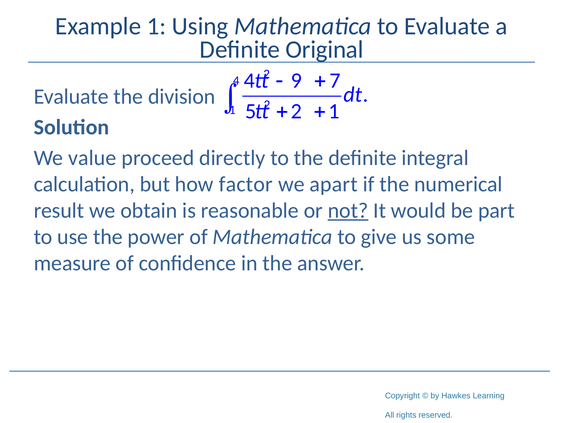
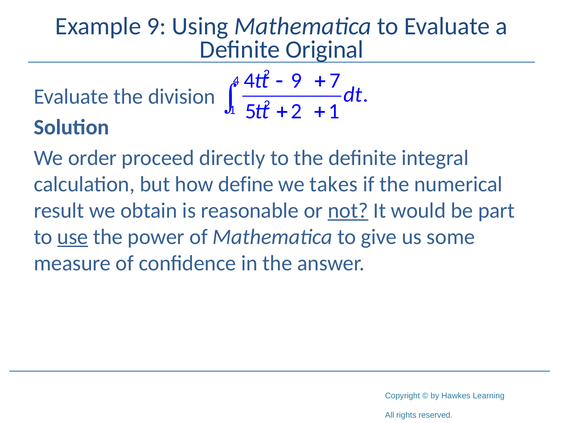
Example 1: 1 -> 9
value: value -> order
factor: factor -> define
apart: apart -> takes
use underline: none -> present
